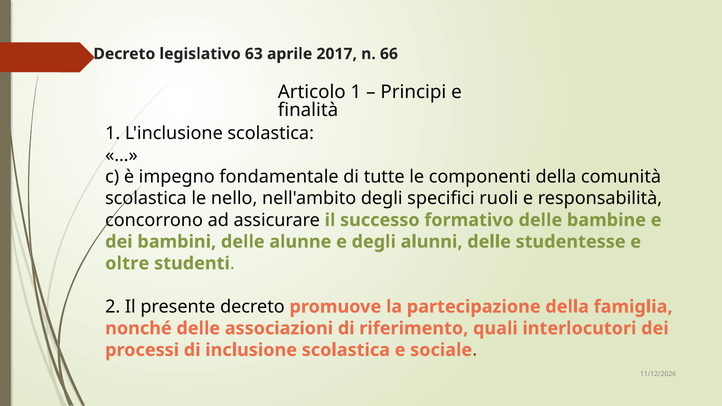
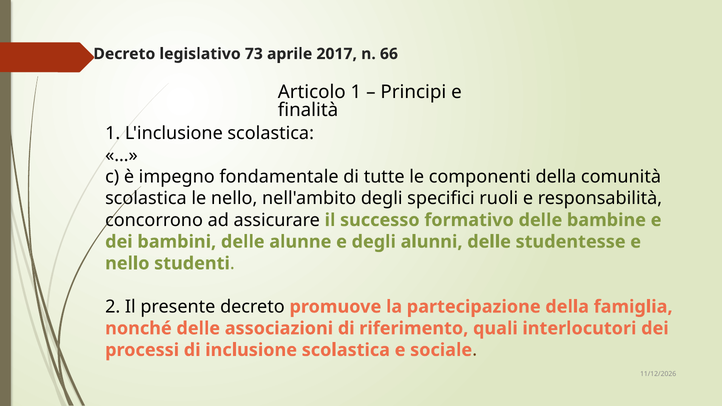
63: 63 -> 73
oltre at (127, 263): oltre -> nello
